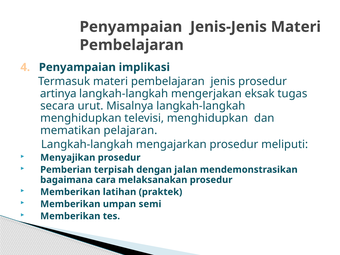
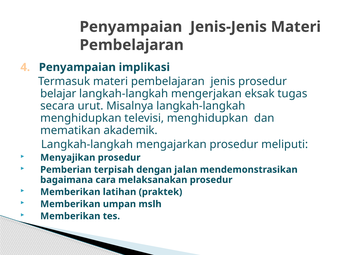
artinya: artinya -> belajar
pelajaran: pelajaran -> akademik
semi: semi -> mslh
